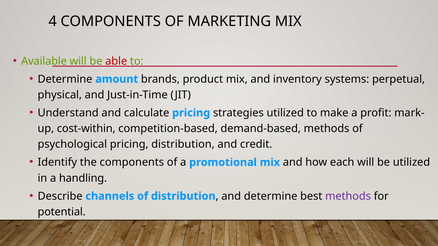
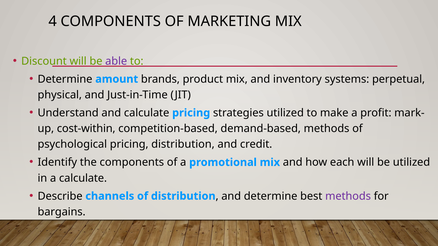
Available: Available -> Discount
able colour: red -> purple
a handling: handling -> calculate
potential: potential -> bargains
